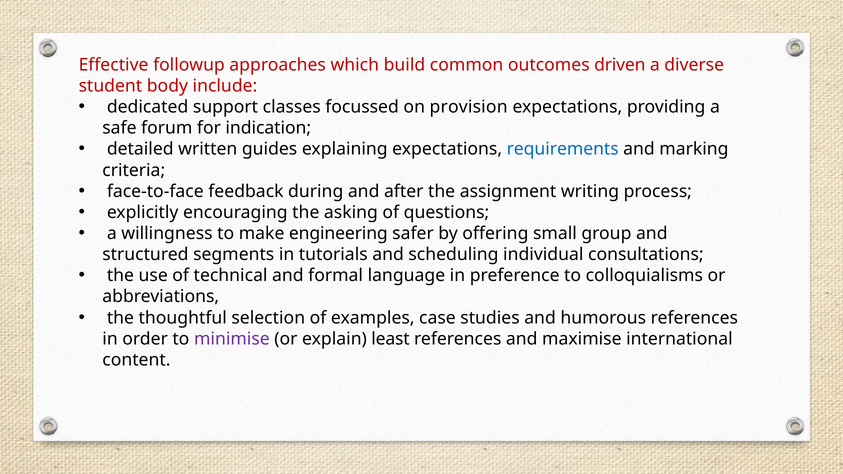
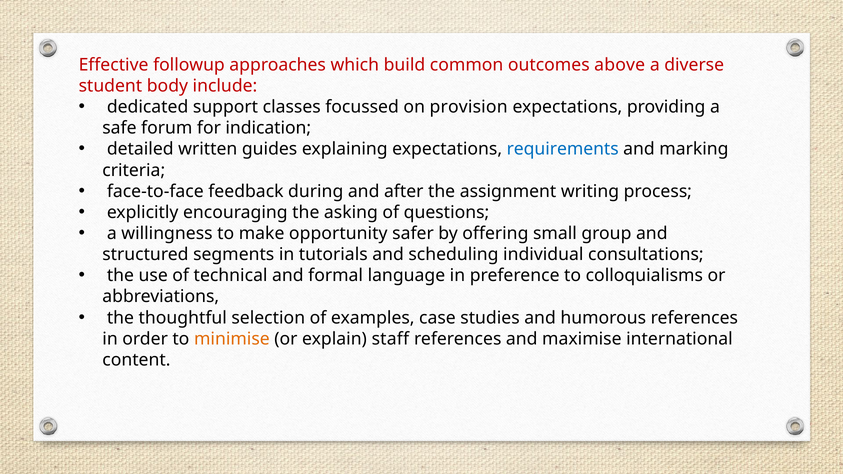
driven: driven -> above
engineering: engineering -> opportunity
minimise colour: purple -> orange
least: least -> staff
